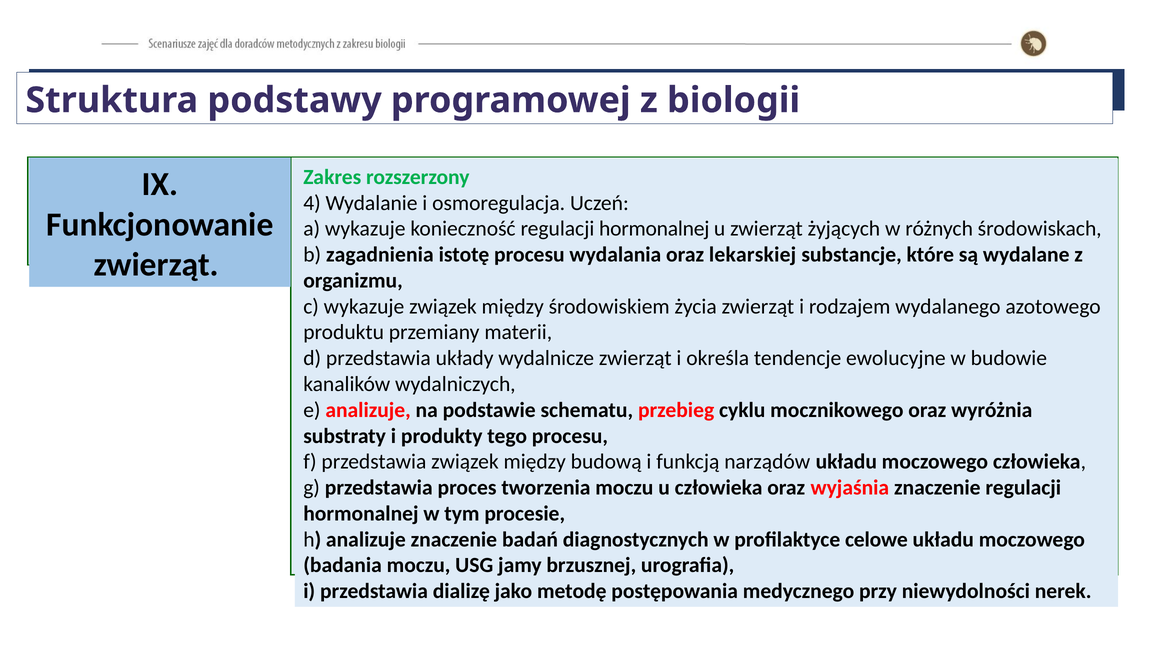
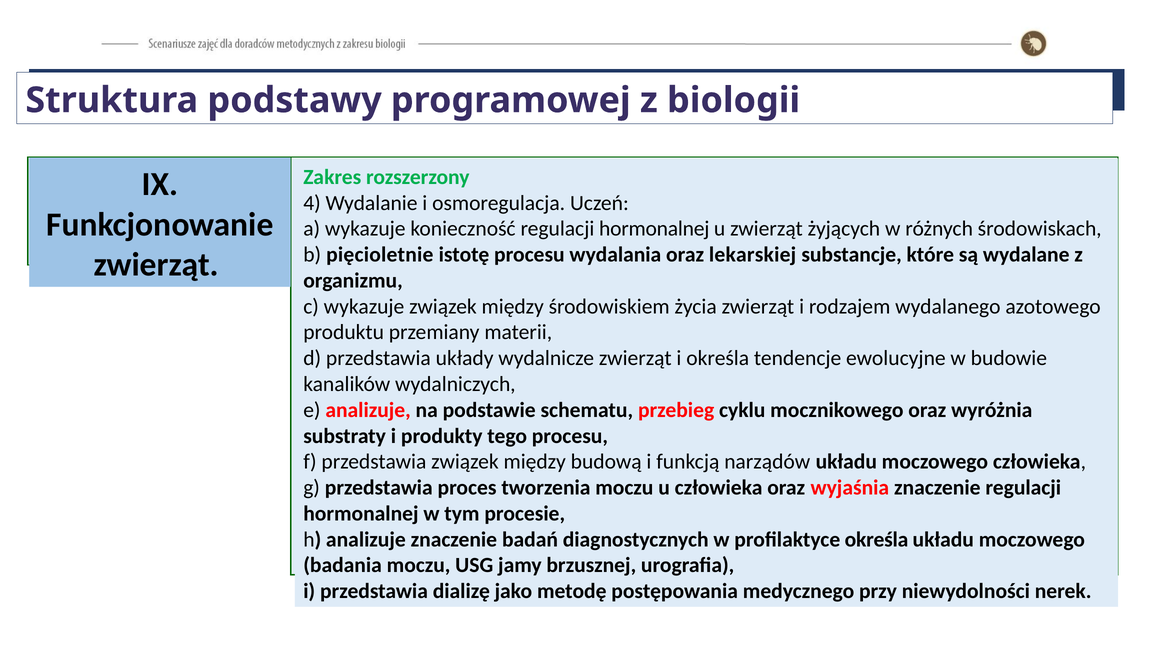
zagadnienia: zagadnienia -> pięcioletnie
profilaktyce celowe: celowe -> określa
